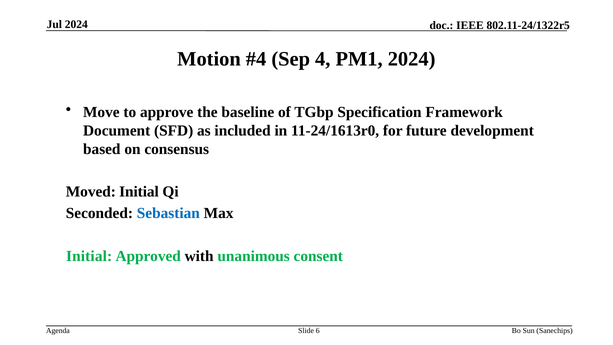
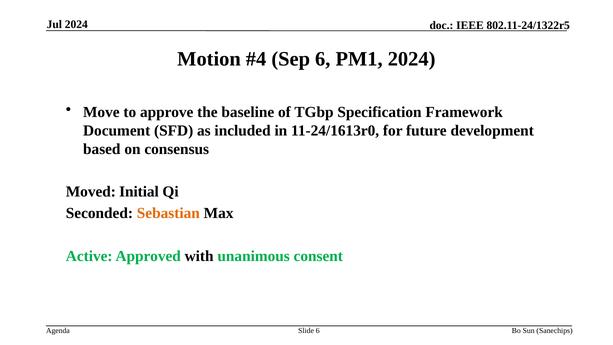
Sep 4: 4 -> 6
Sebastian colour: blue -> orange
Initial at (89, 256): Initial -> Active
